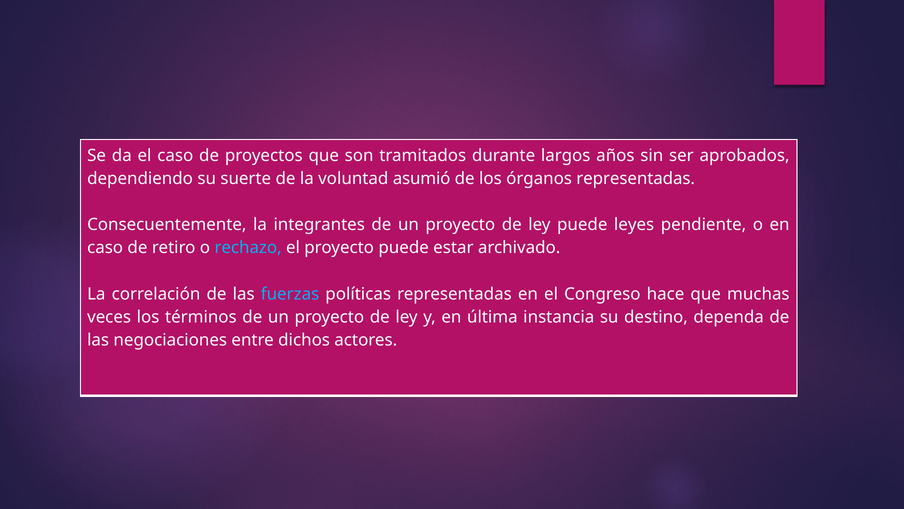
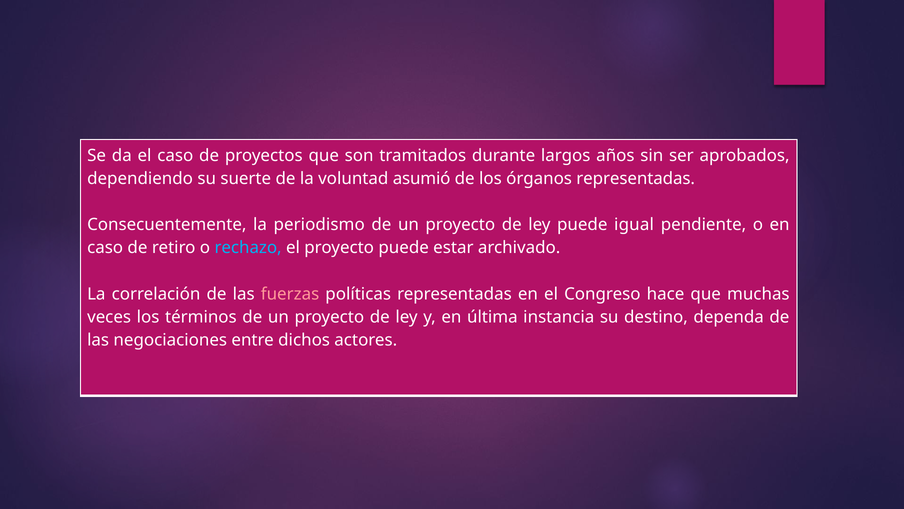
integrantes: integrantes -> periodismo
leyes: leyes -> igual
fuerzas colour: light blue -> pink
